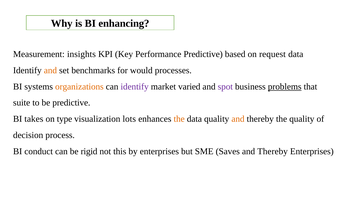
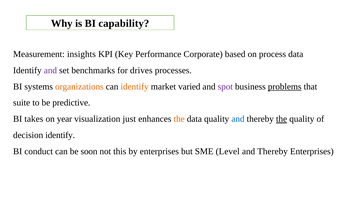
enhancing: enhancing -> capability
Performance Predictive: Predictive -> Corporate
request: request -> process
and at (50, 70) colour: orange -> purple
would: would -> drives
identify at (135, 87) colour: purple -> orange
type: type -> year
lots: lots -> just
and at (238, 119) colour: orange -> blue
the at (282, 119) underline: none -> present
decision process: process -> identify
rigid: rigid -> soon
Saves: Saves -> Level
